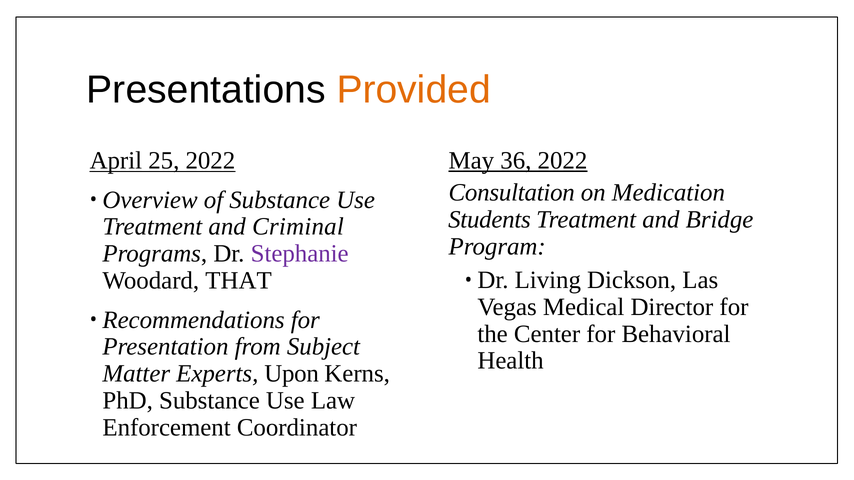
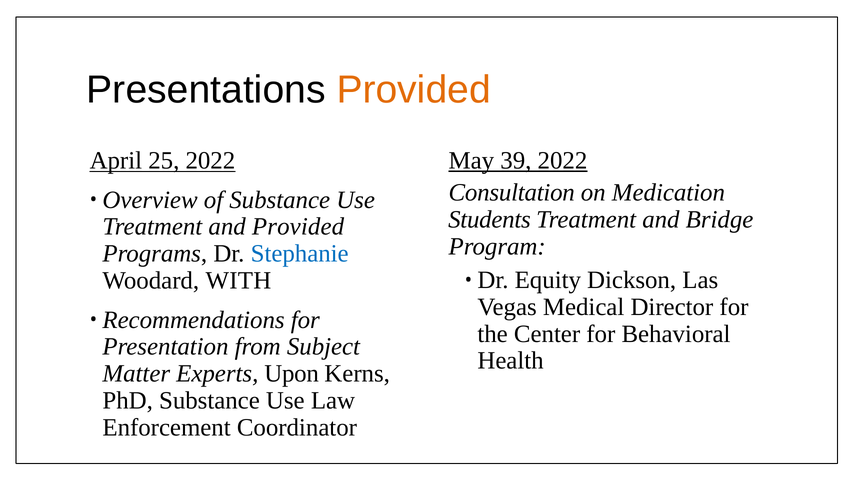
36: 36 -> 39
and Criminal: Criminal -> Provided
Stephanie colour: purple -> blue
THAT: THAT -> WITH
Living: Living -> Equity
